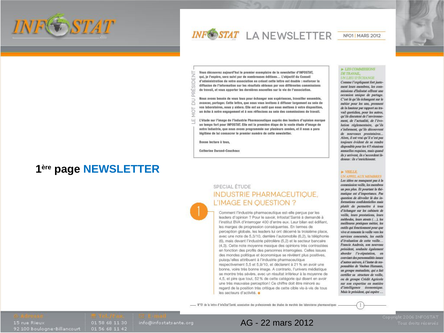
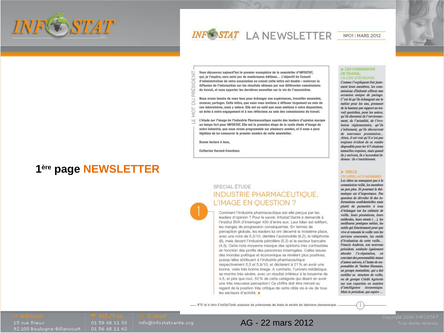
NEWSLETTER colour: blue -> orange
